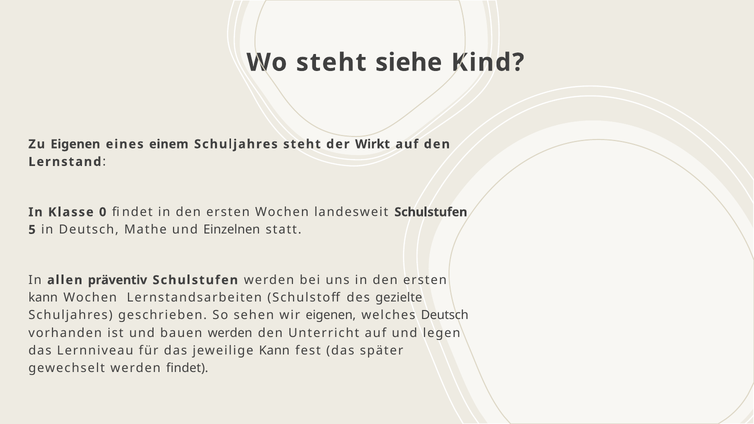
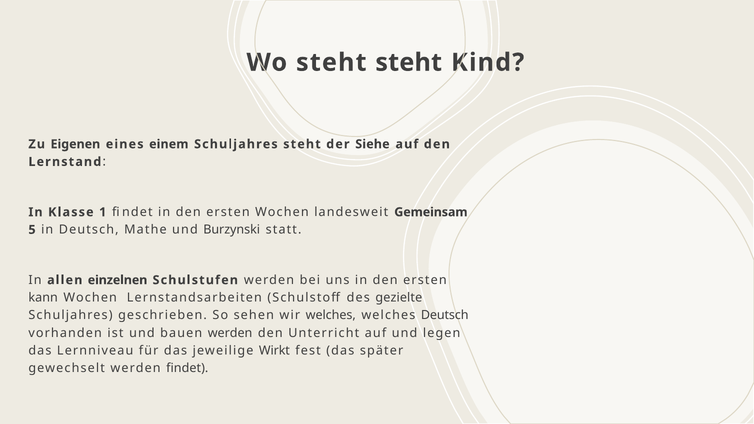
steht siehe: siehe -> steht
Wirkt: Wirkt -> Siehe
0: 0 -> 1
landesweit Schulstufen: Schulstufen -> Gemeinsam
Einzelnen: Einzelnen -> Burzynski
präventiv: präventiv -> einzelnen
wir eigenen: eigenen -> welches
jeweilige Kann: Kann -> Wirkt
